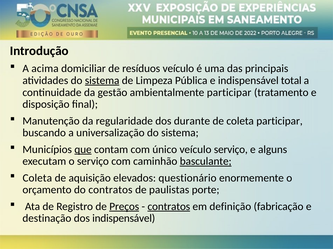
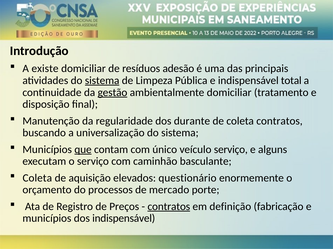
acima: acima -> existe
resíduos veículo: veículo -> adesão
gestão underline: none -> present
ambientalmente participar: participar -> domiciliar
coleta participar: participar -> contratos
basculante underline: present -> none
do contratos: contratos -> processos
paulistas: paulistas -> mercado
Preços underline: present -> none
destinação at (47, 219): destinação -> municípios
